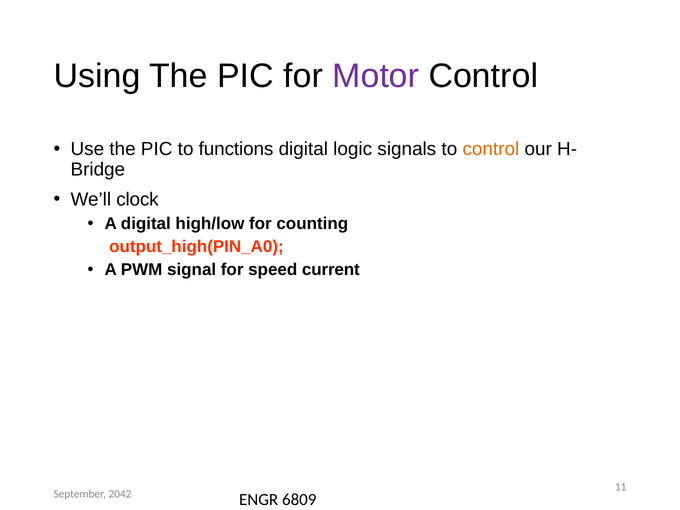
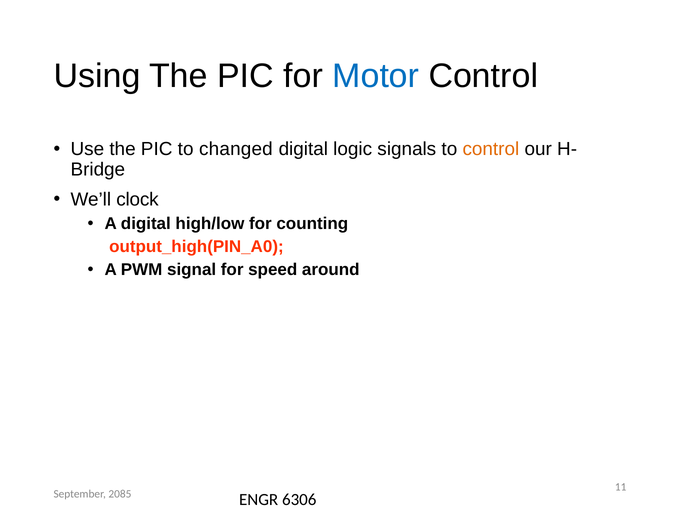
Motor colour: purple -> blue
functions: functions -> changed
current: current -> around
2042: 2042 -> 2085
6809: 6809 -> 6306
